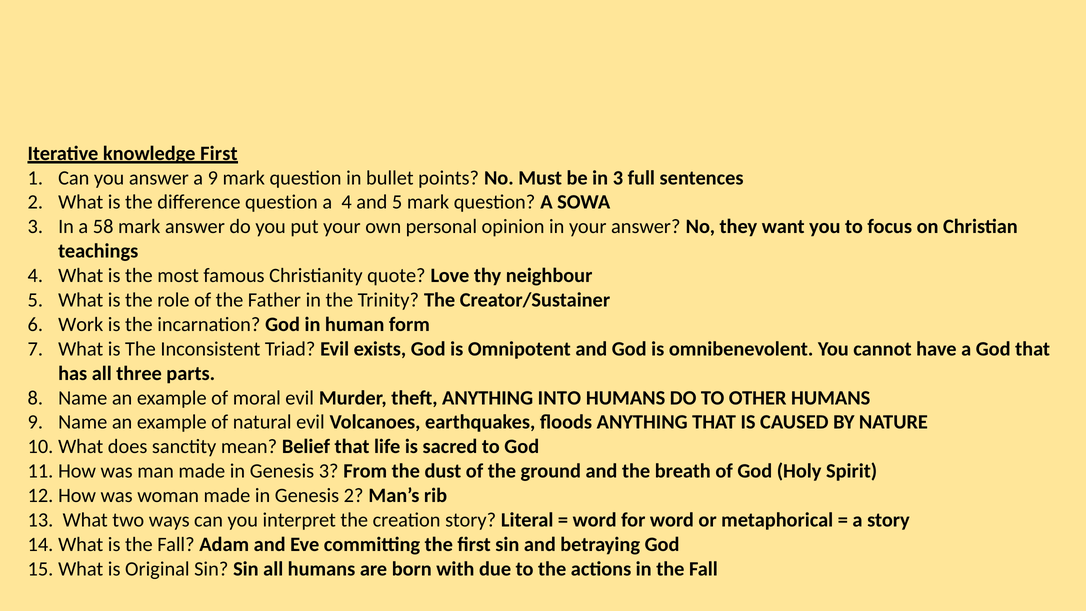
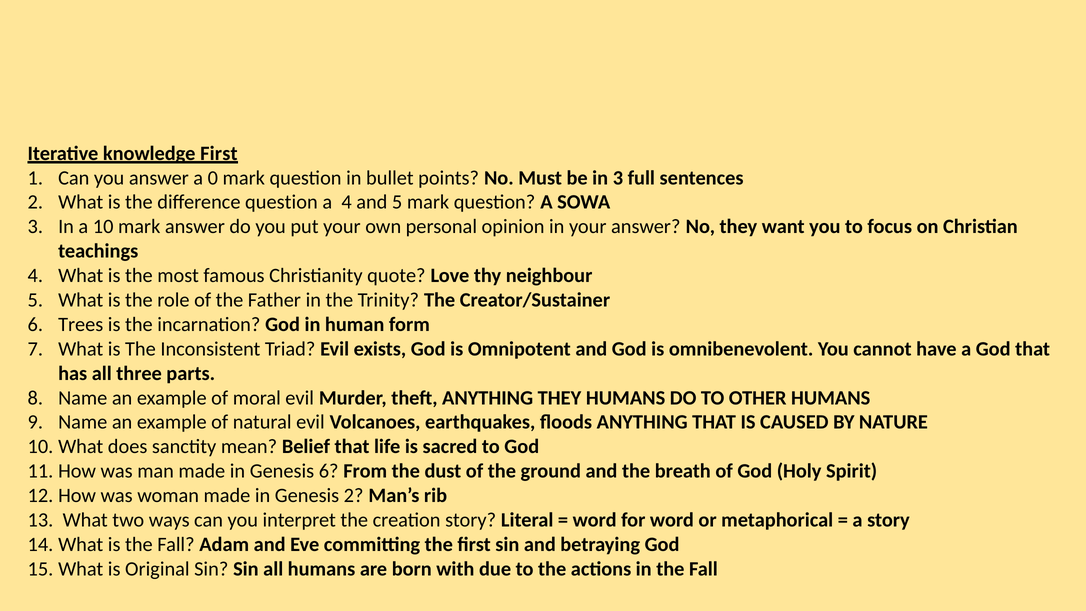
a 9: 9 -> 0
58: 58 -> 10
Work: Work -> Trees
ANYTHING INTO: INTO -> THEY
Genesis 3: 3 -> 6
